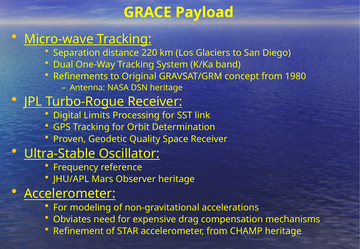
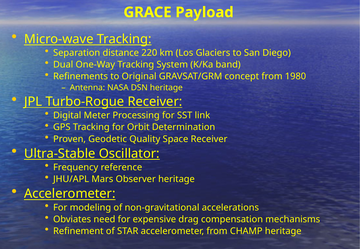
Limits: Limits -> Meter
